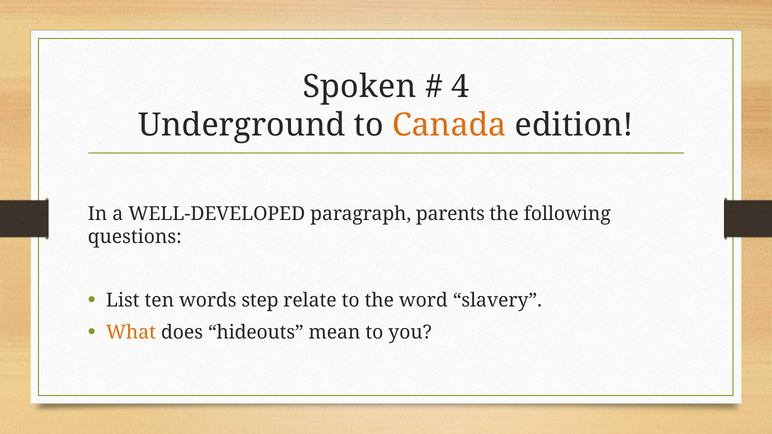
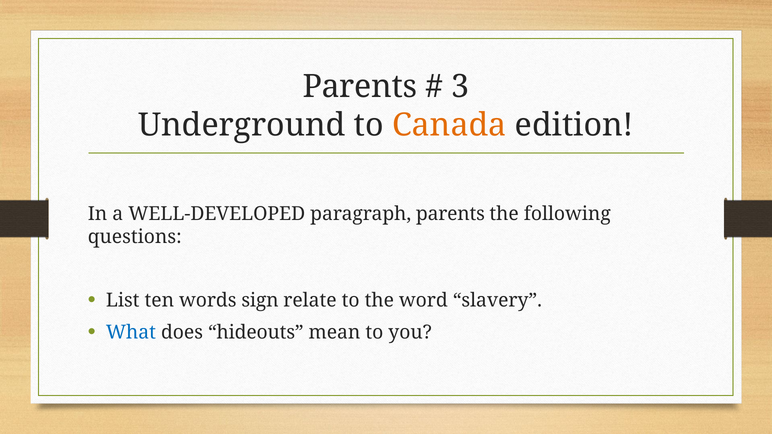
Spoken at (359, 87): Spoken -> Parents
4: 4 -> 3
step: step -> sign
What colour: orange -> blue
